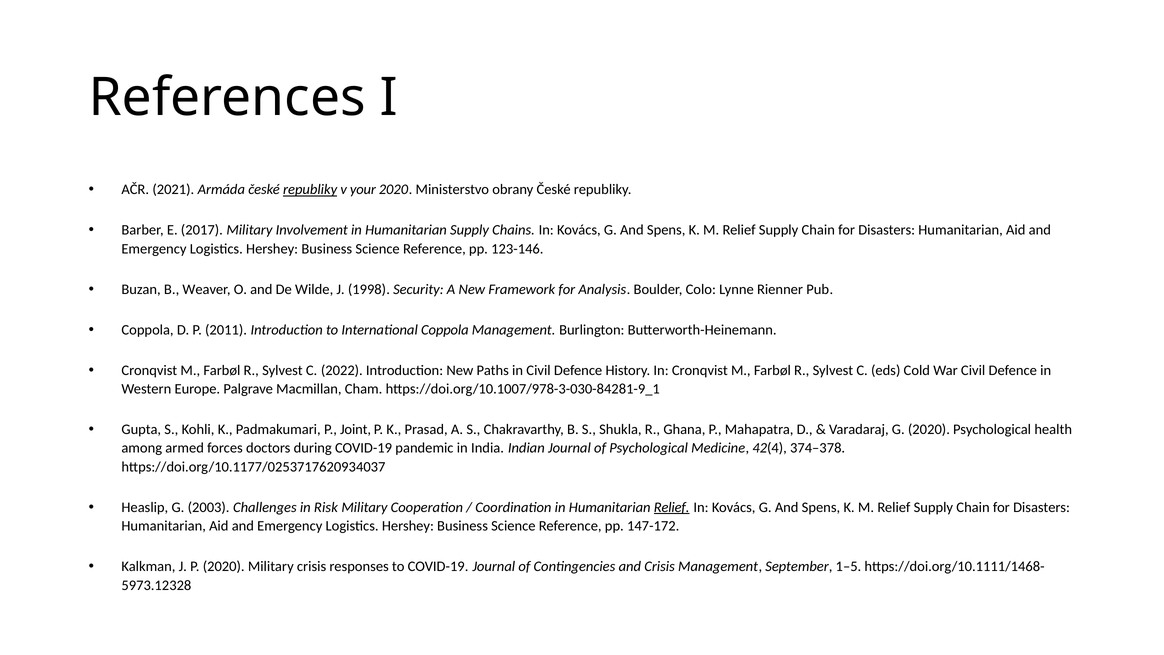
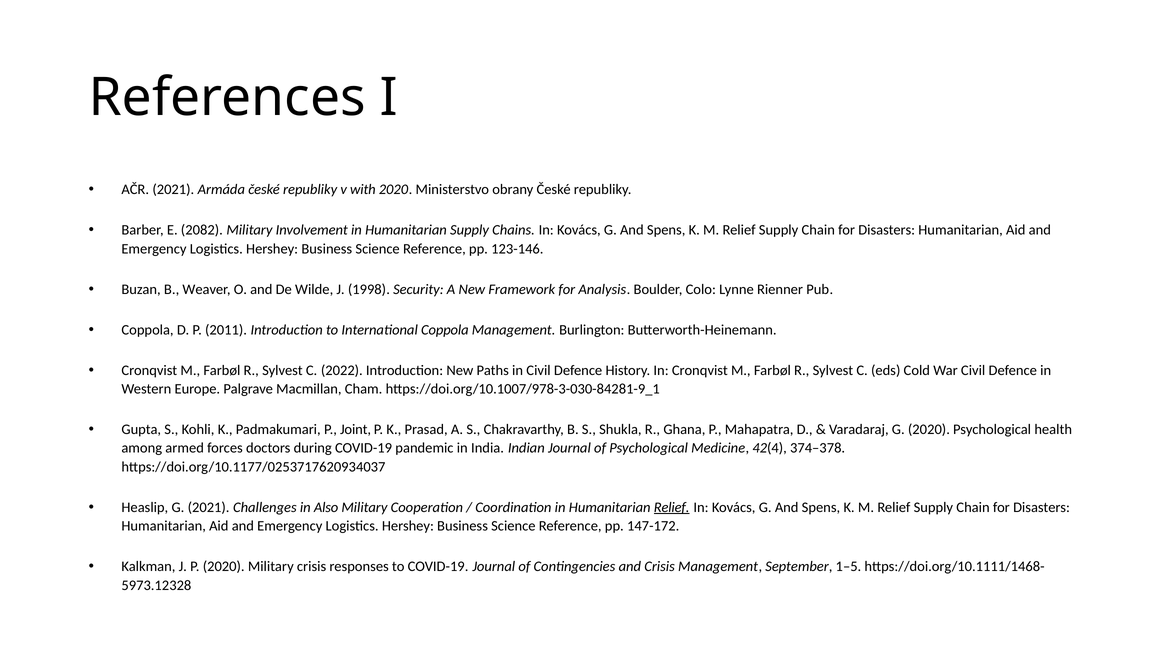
republiky at (310, 190) underline: present -> none
your: your -> with
2017: 2017 -> 2082
G 2003: 2003 -> 2021
Risk: Risk -> Also
